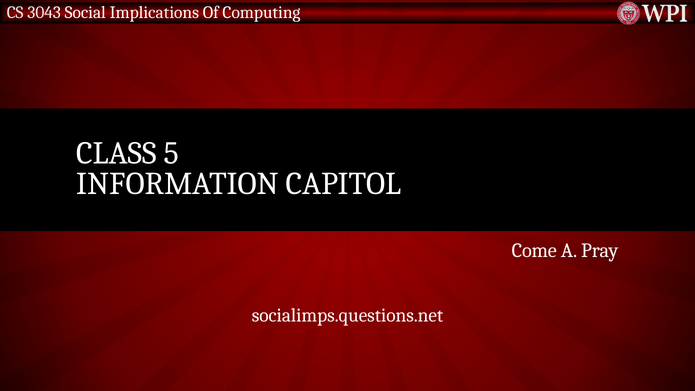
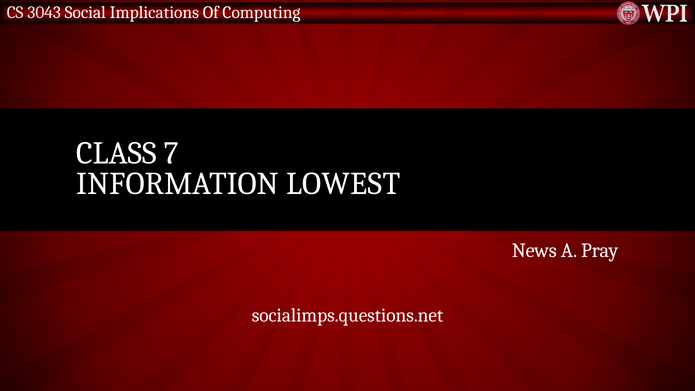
5: 5 -> 7
CAPITOL: CAPITOL -> LOWEST
Come: Come -> News
